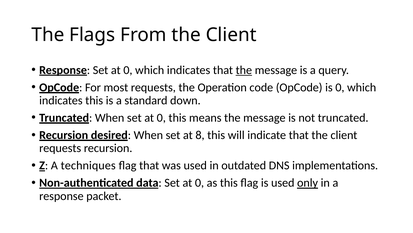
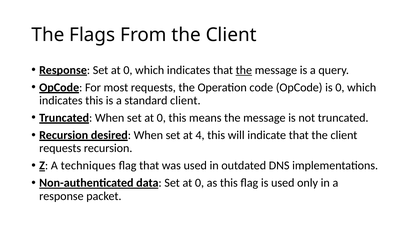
standard down: down -> client
8: 8 -> 4
only underline: present -> none
